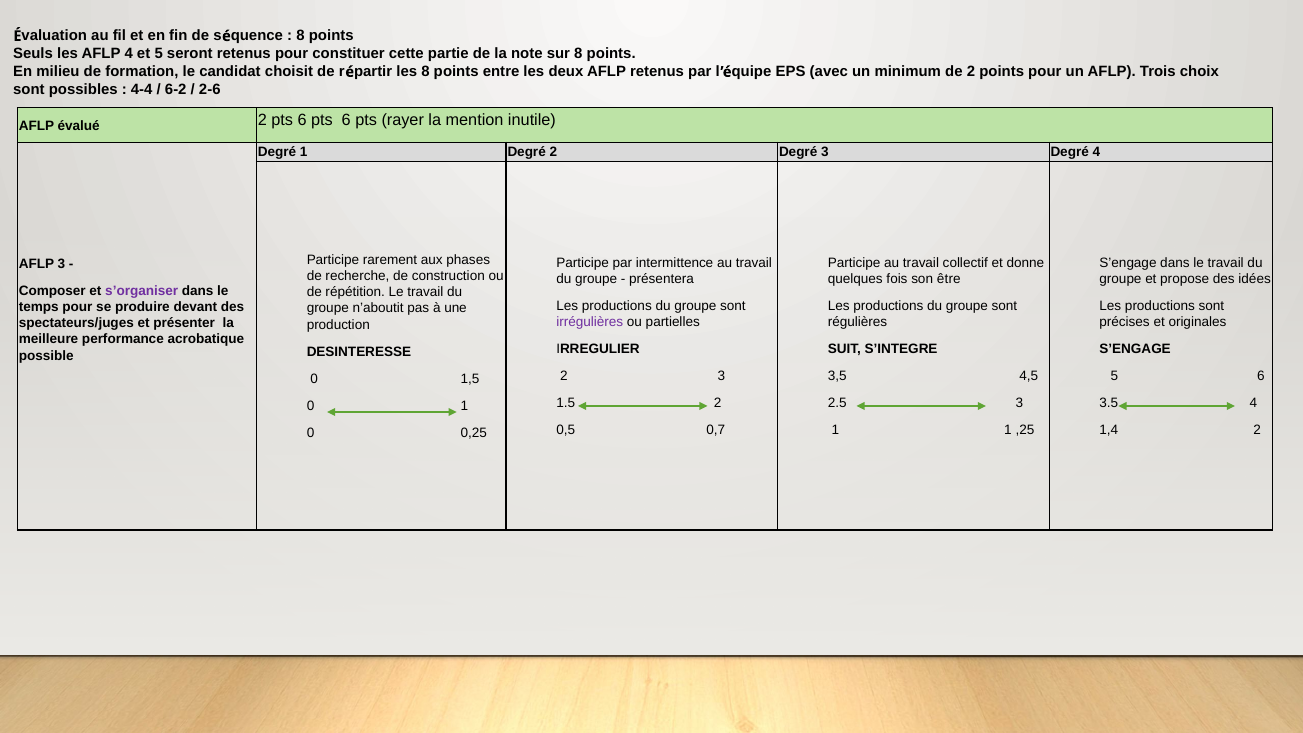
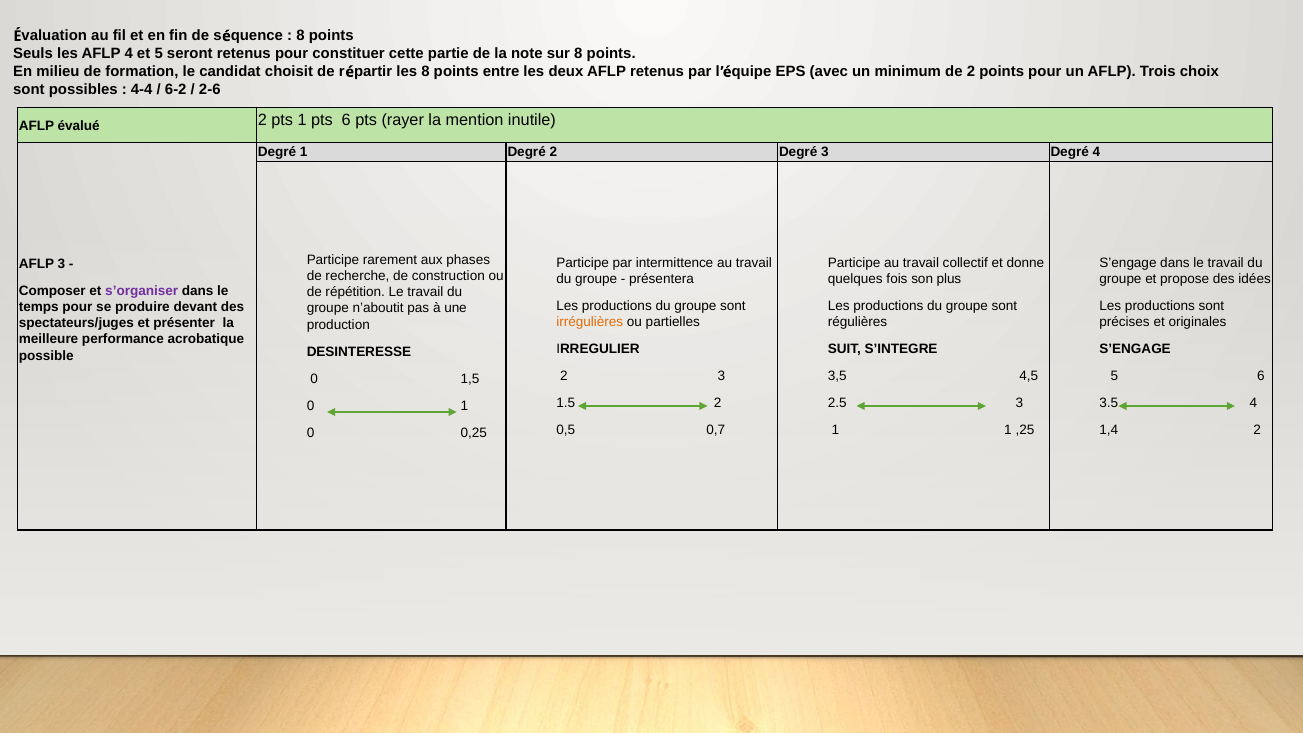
2 pts 6: 6 -> 1
être: être -> plus
irrégulières colour: purple -> orange
